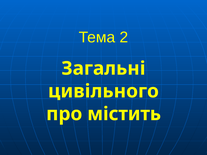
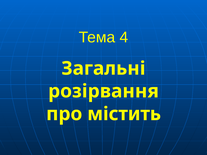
2: 2 -> 4
цивільного: цивільного -> розірвання
